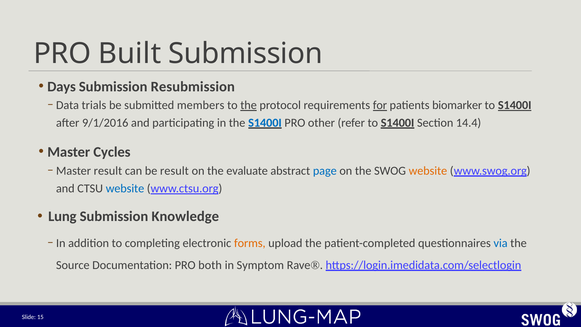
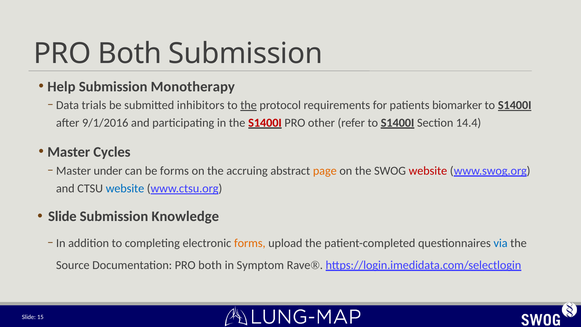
Built at (130, 53): Built -> Both
Days: Days -> Help
Resubmission: Resubmission -> Monotherapy
members: members -> inhibitors
for underline: present -> none
S1400I at (265, 123) colour: blue -> red
result at (108, 171): result -> under
be result: result -> forms
evaluate: evaluate -> accruing
page colour: blue -> orange
website at (428, 171) colour: orange -> red
Lung at (62, 216): Lung -> Slide
